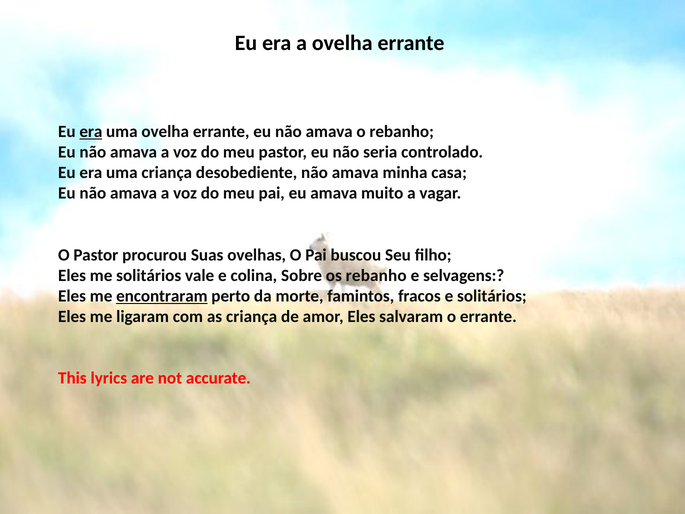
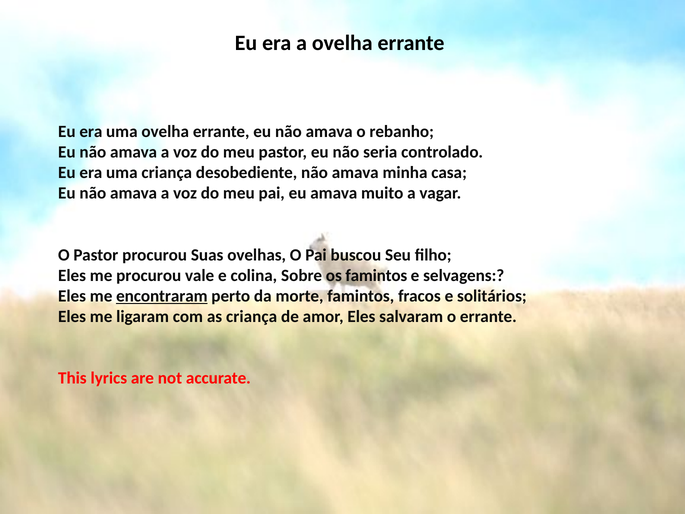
era at (91, 132) underline: present -> none
me solitários: solitários -> procurou
os rebanho: rebanho -> famintos
